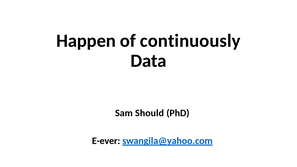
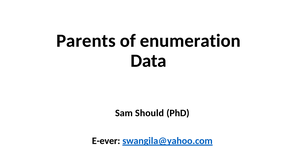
Happen: Happen -> Parents
continuously: continuously -> enumeration
